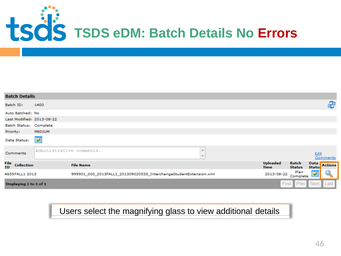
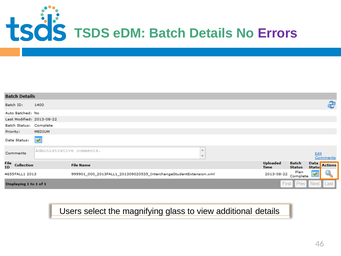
Errors colour: red -> purple
